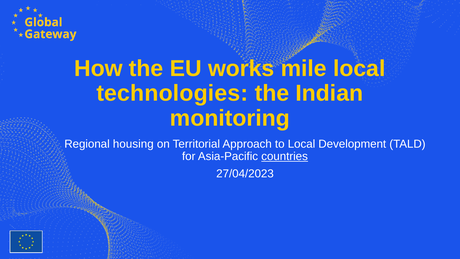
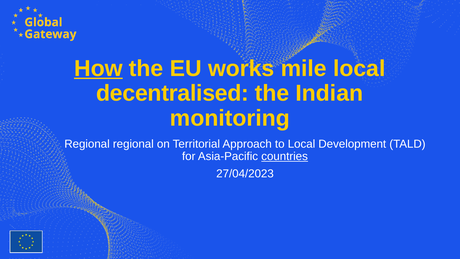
How underline: none -> present
technologies: technologies -> decentralised
Regional housing: housing -> regional
